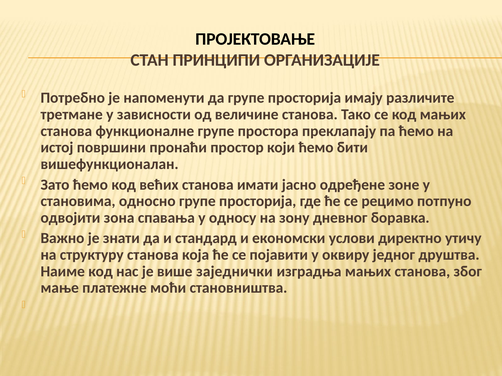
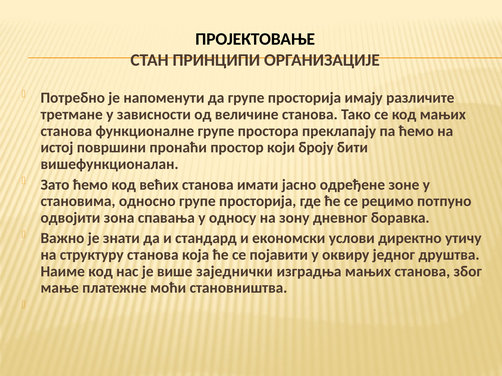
који ћемо: ћемо -> броју
